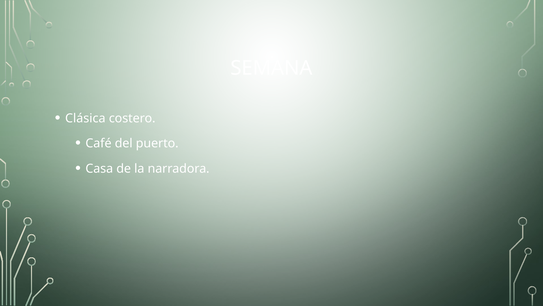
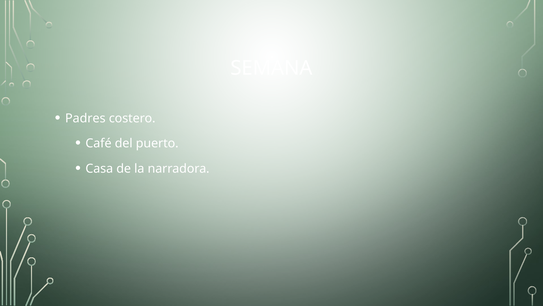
Clásica: Clásica -> Padres
